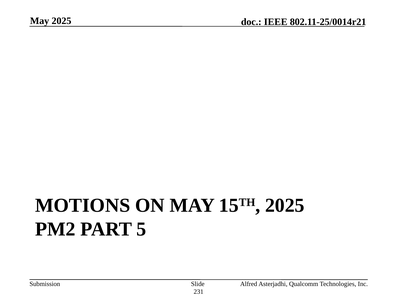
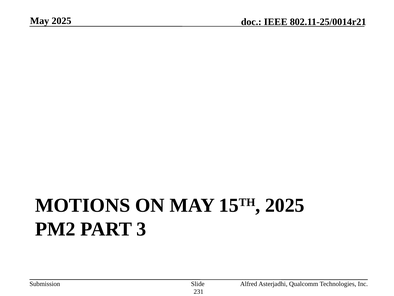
5: 5 -> 3
